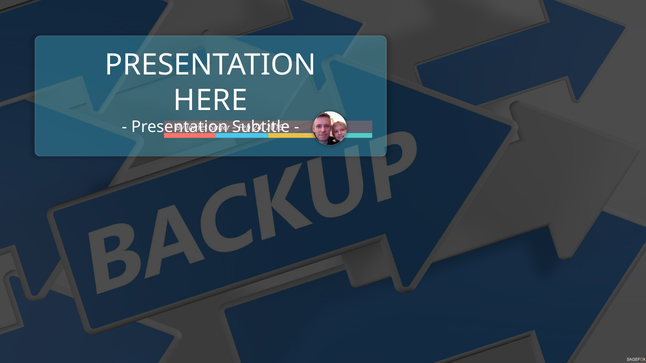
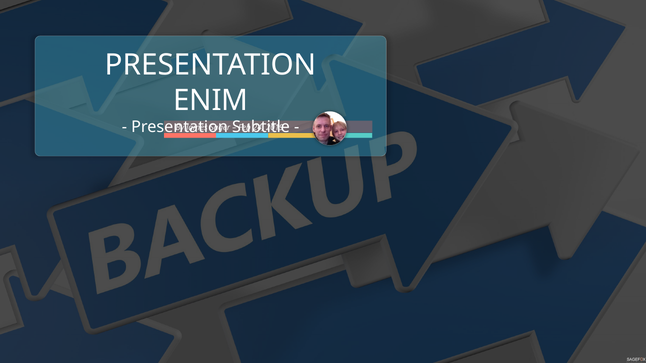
HERE: HERE -> ENIM
